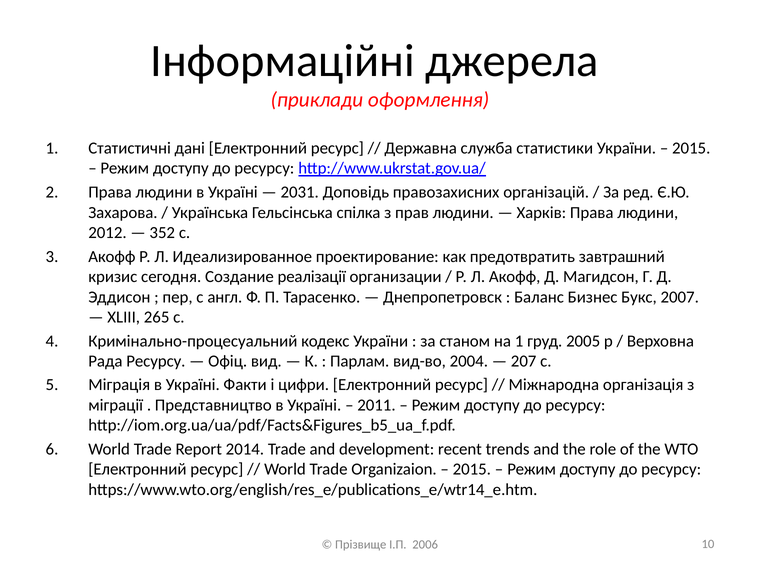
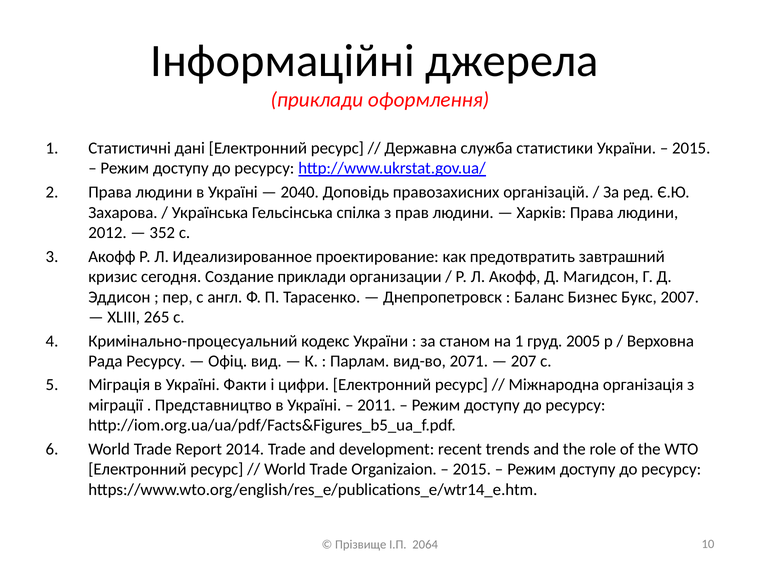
2031: 2031 -> 2040
Создание реалізації: реалізації -> приклади
2004: 2004 -> 2071
2006: 2006 -> 2064
